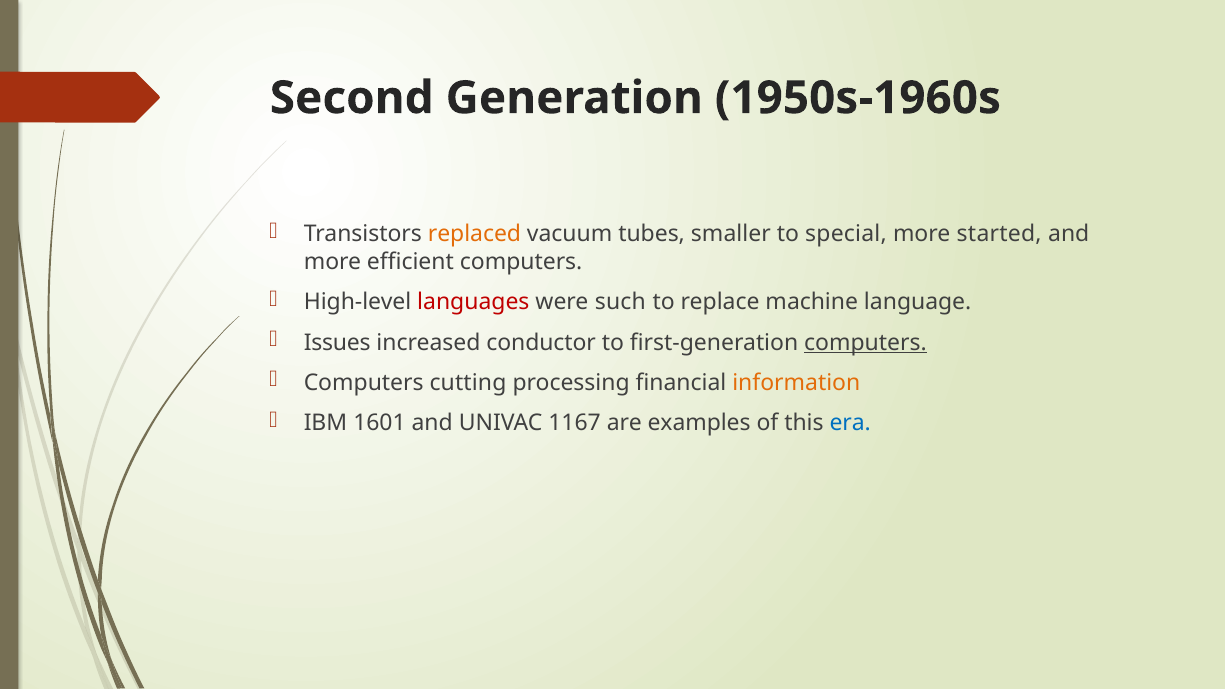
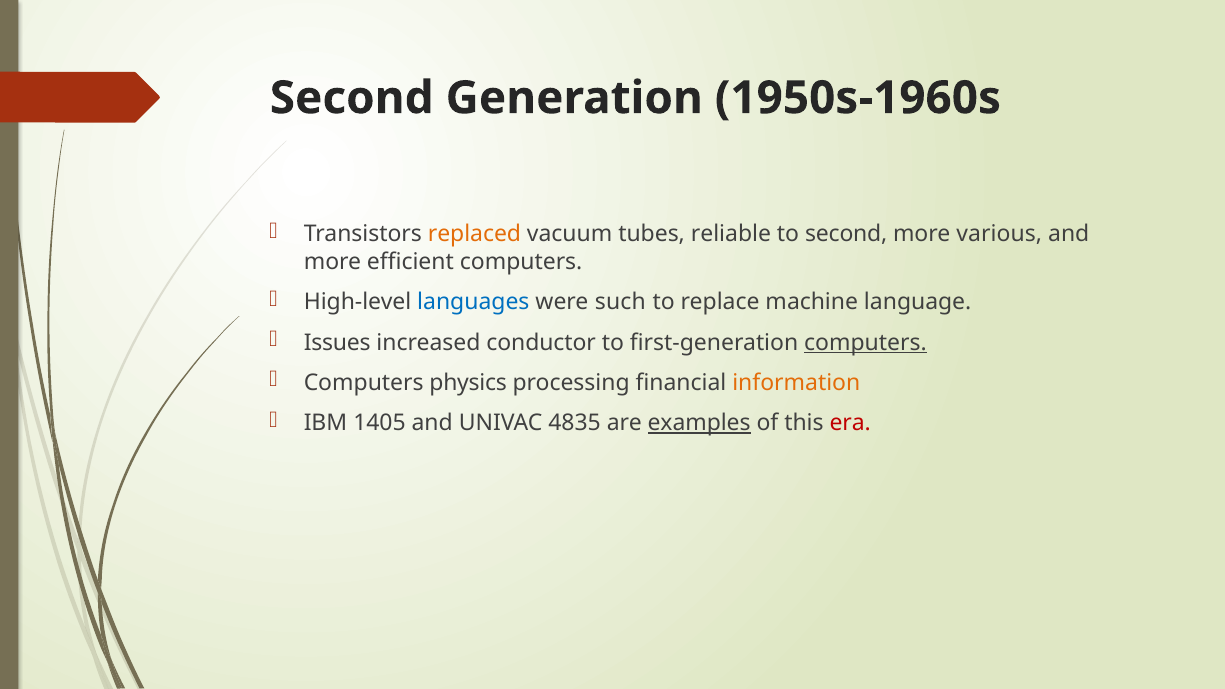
smaller: smaller -> reliable
to special: special -> second
started: started -> various
languages colour: red -> blue
cutting: cutting -> physics
1601: 1601 -> 1405
1167: 1167 -> 4835
examples underline: none -> present
era colour: blue -> red
